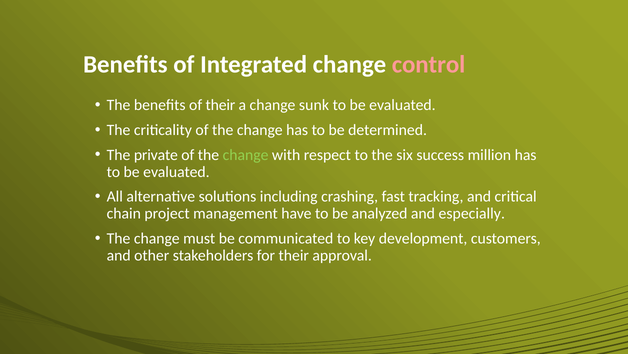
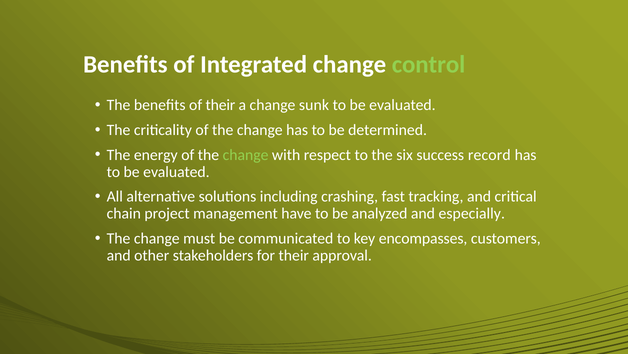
control colour: pink -> light green
private: private -> energy
million: million -> record
development: development -> encompasses
